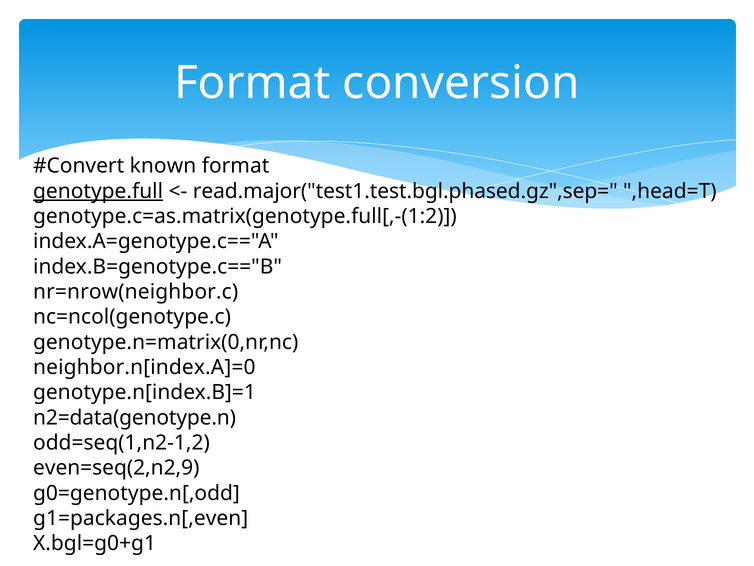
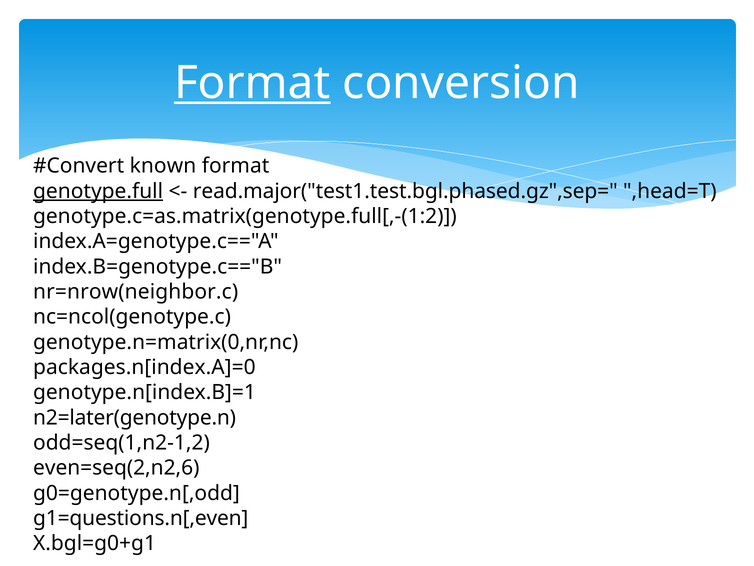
Format at (252, 83) underline: none -> present
neighbor.n[index.A]=0: neighbor.n[index.A]=0 -> packages.n[index.A]=0
n2=data(genotype.n: n2=data(genotype.n -> n2=later(genotype.n
even=seq(2,n2,9: even=seq(2,n2,9 -> even=seq(2,n2,6
g1=packages.n[,even: g1=packages.n[,even -> g1=questions.n[,even
